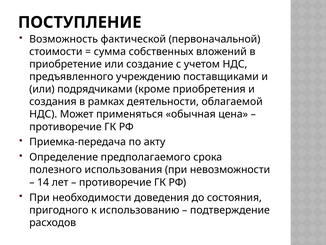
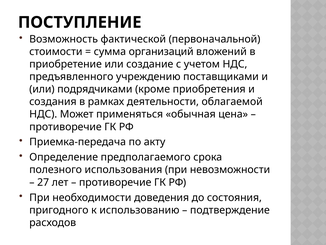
собственных: собственных -> организаций
14: 14 -> 27
